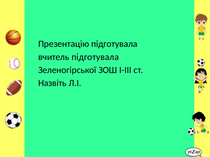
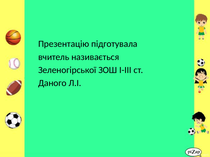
вчитель підготувала: підготувала -> називається
Назвіть: Назвіть -> Даного
